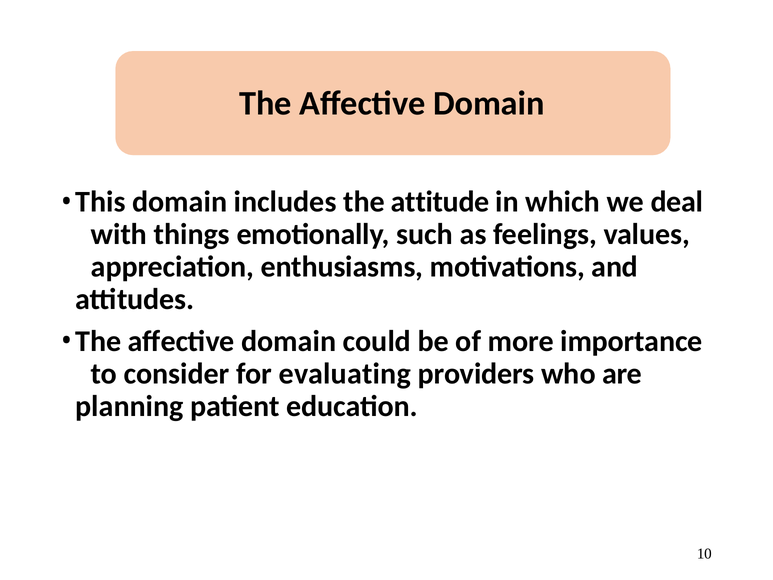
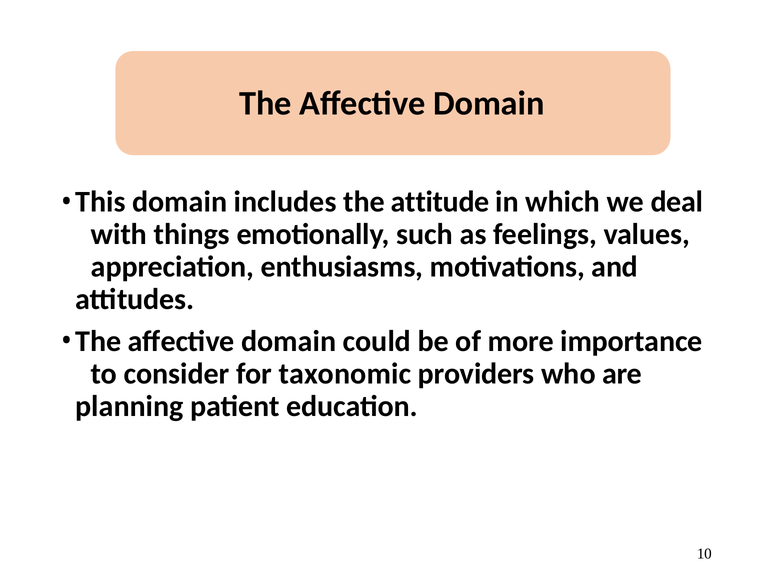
evaluating: evaluating -> taxonomic
